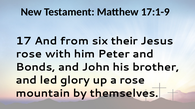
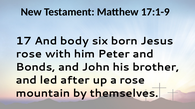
from: from -> body
their: their -> born
glory: glory -> after
